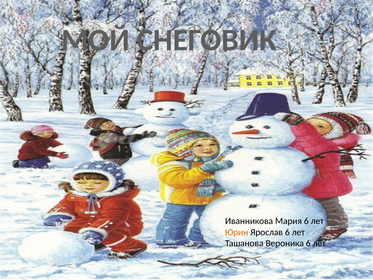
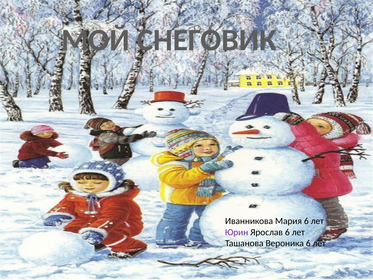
Юрин colour: orange -> purple
